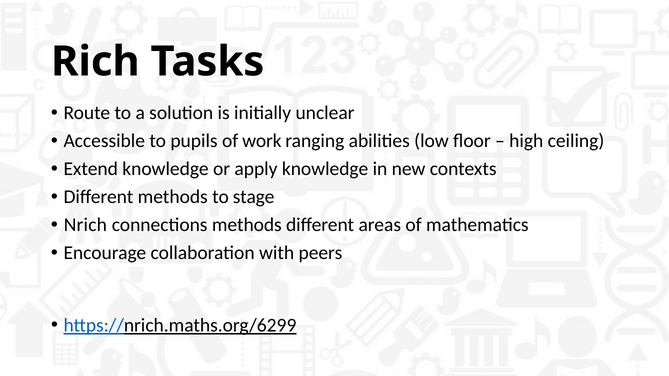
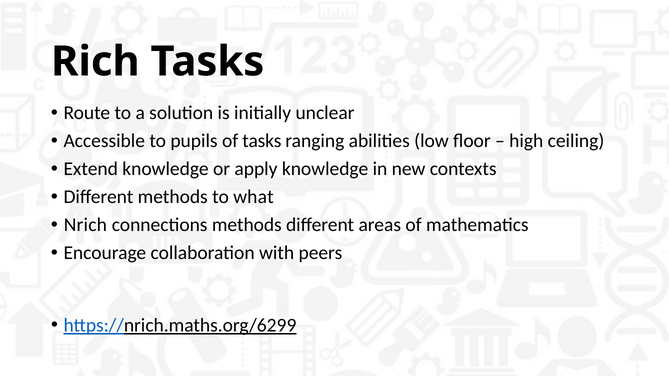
of work: work -> tasks
stage: stage -> what
